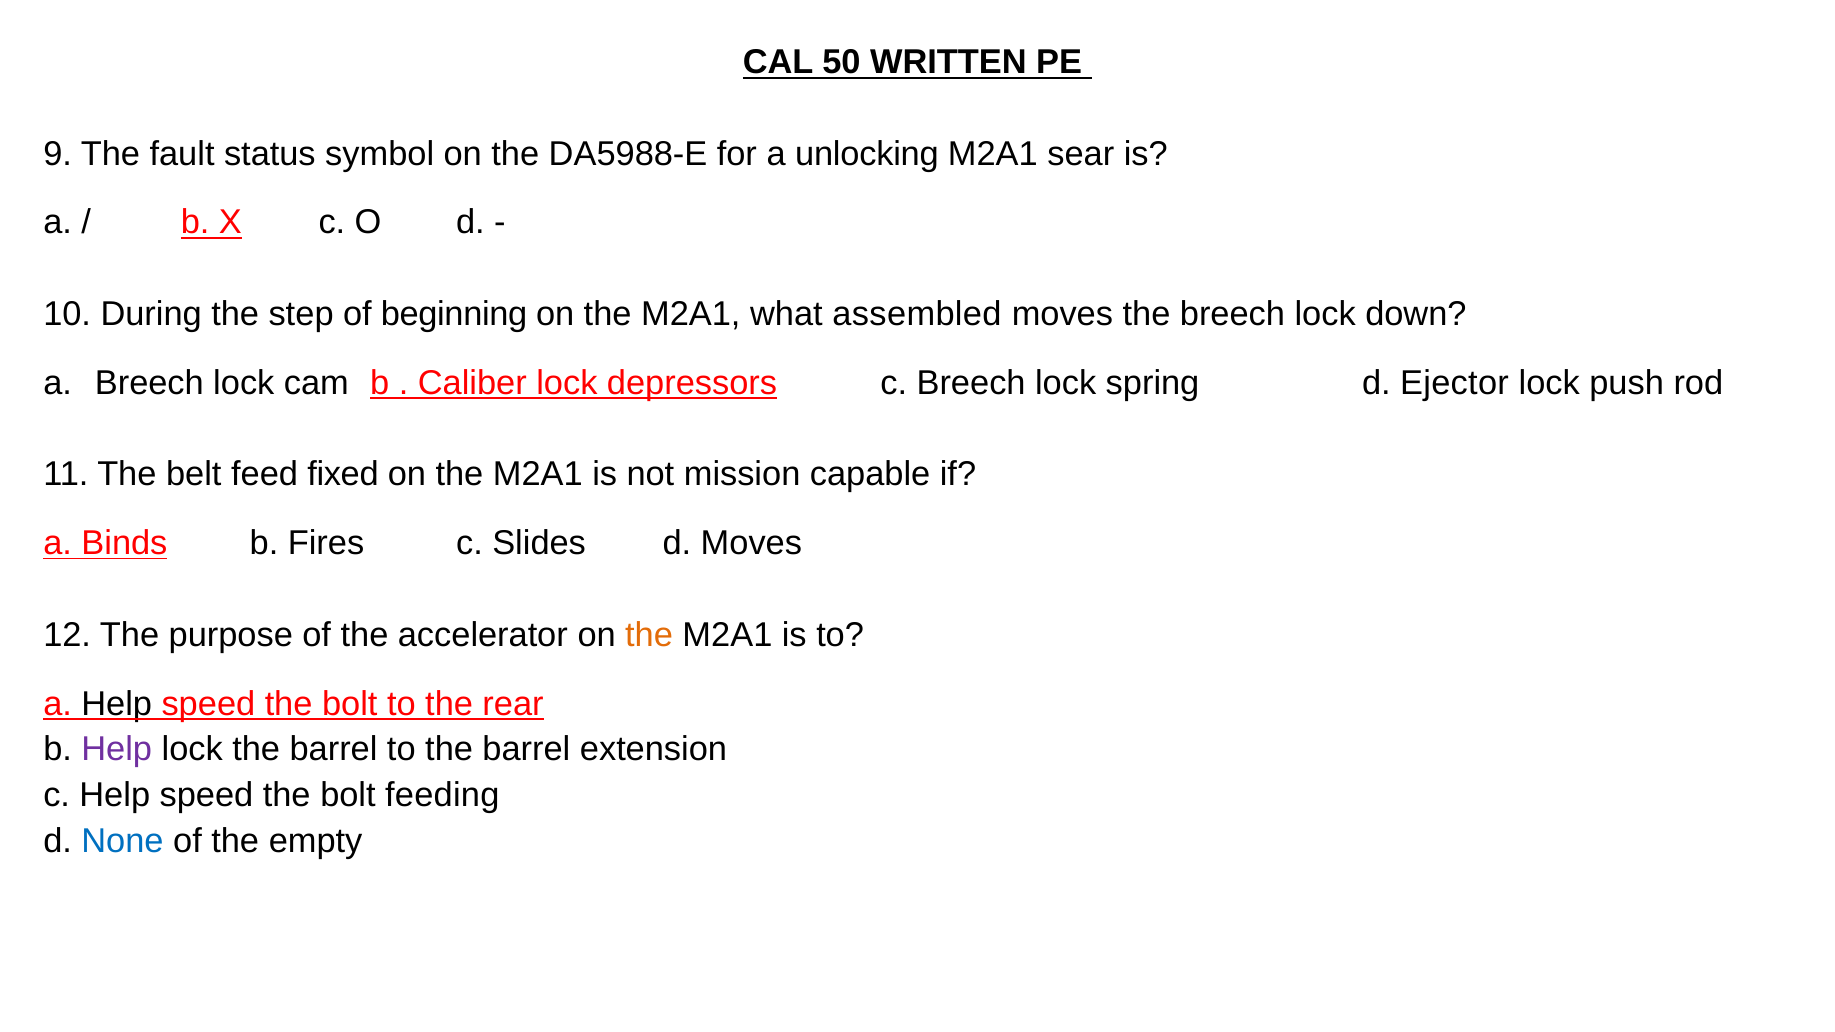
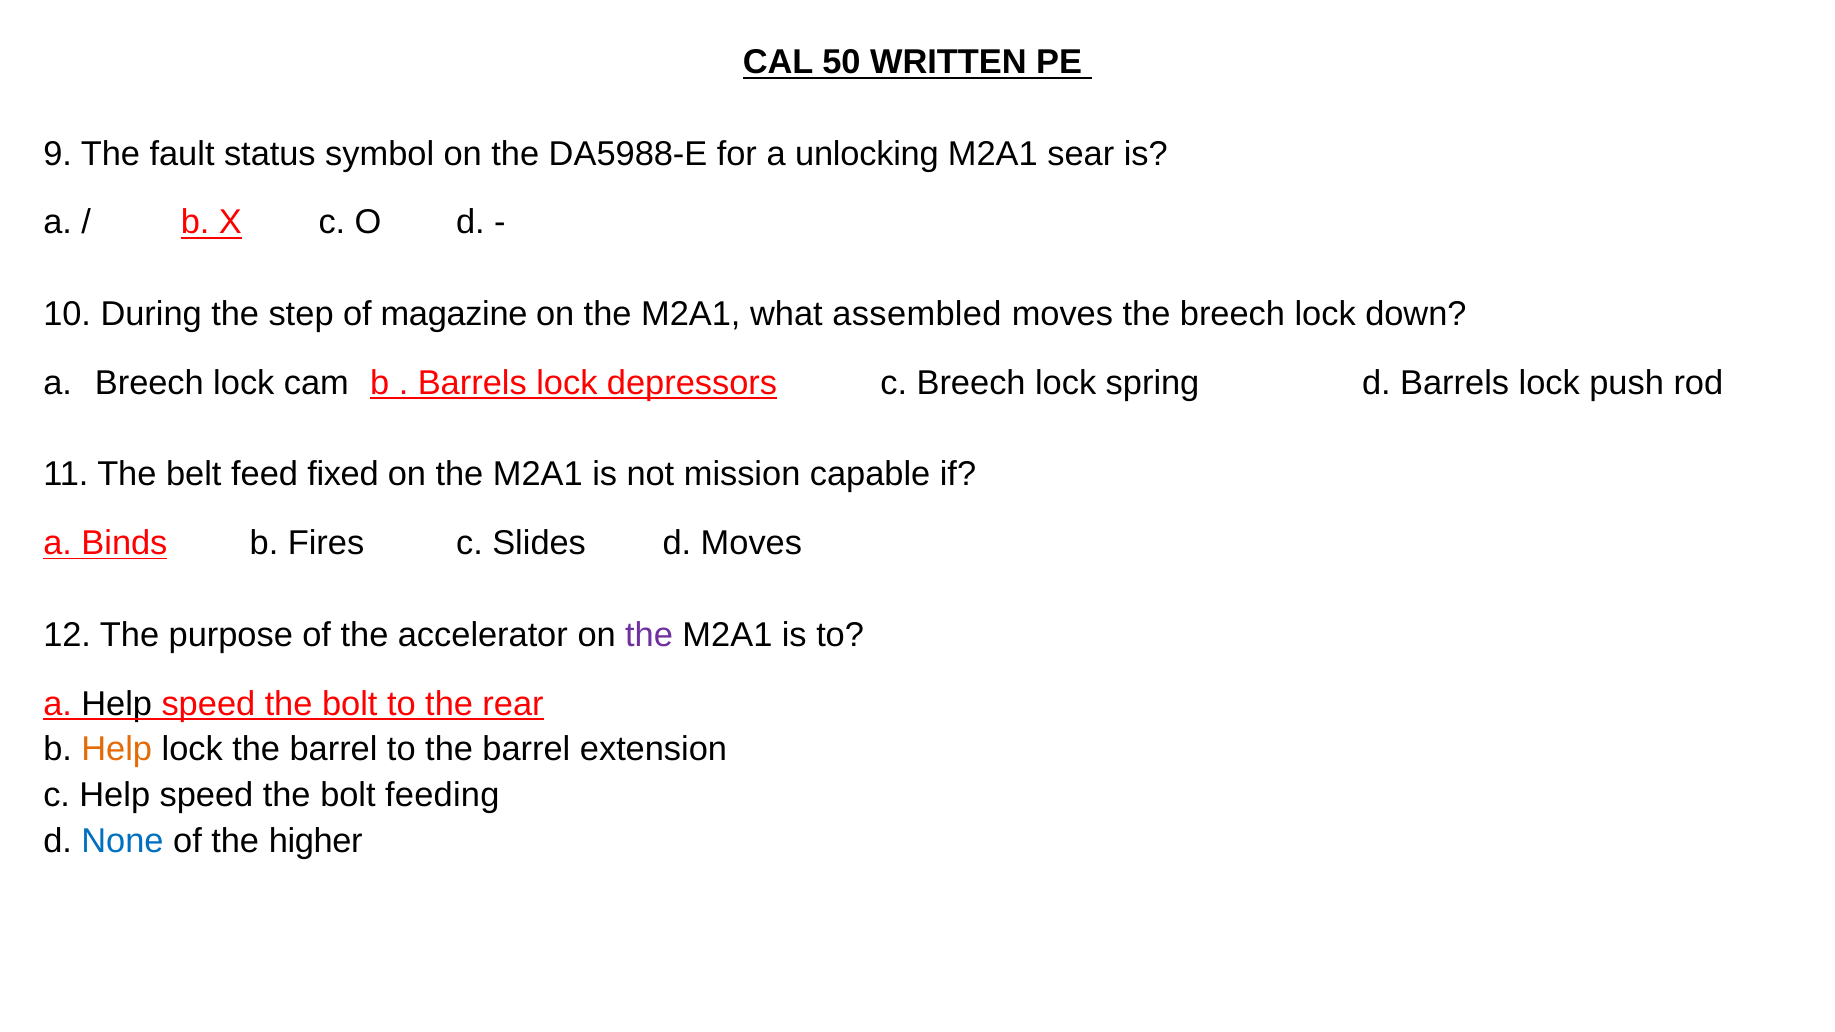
beginning: beginning -> magazine
Caliber at (472, 383): Caliber -> Barrels
d Ejector: Ejector -> Barrels
the at (649, 635) colour: orange -> purple
Help at (117, 750) colour: purple -> orange
empty: empty -> higher
